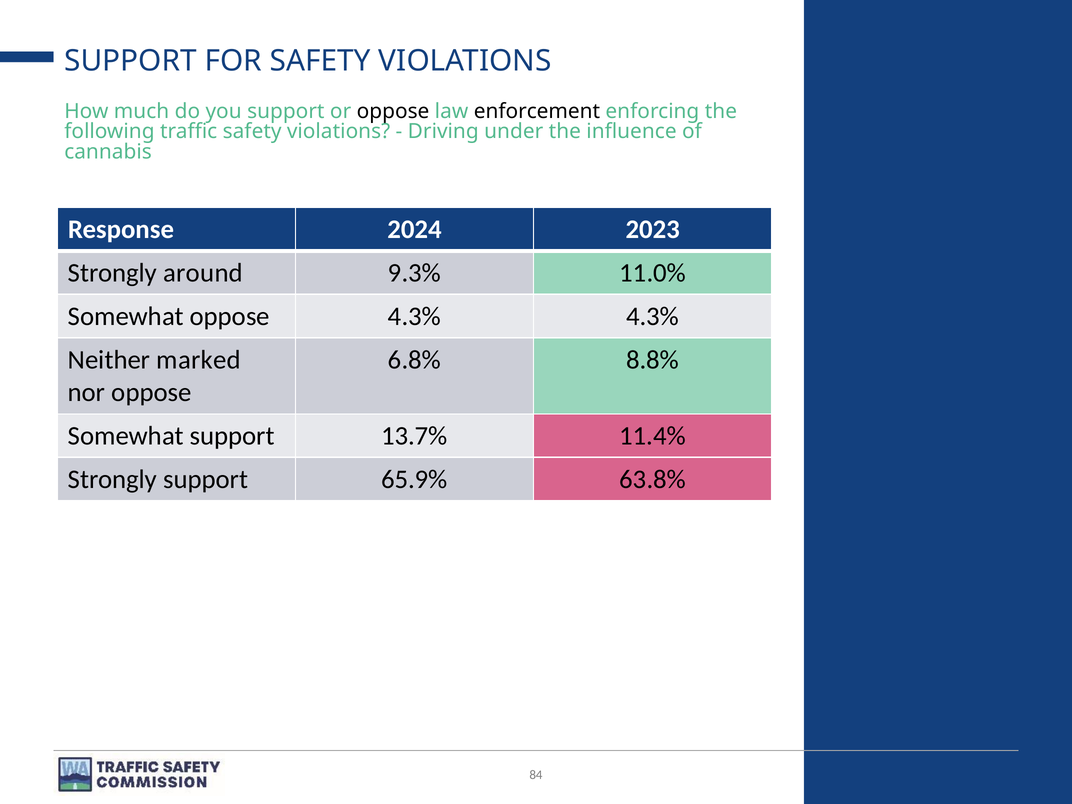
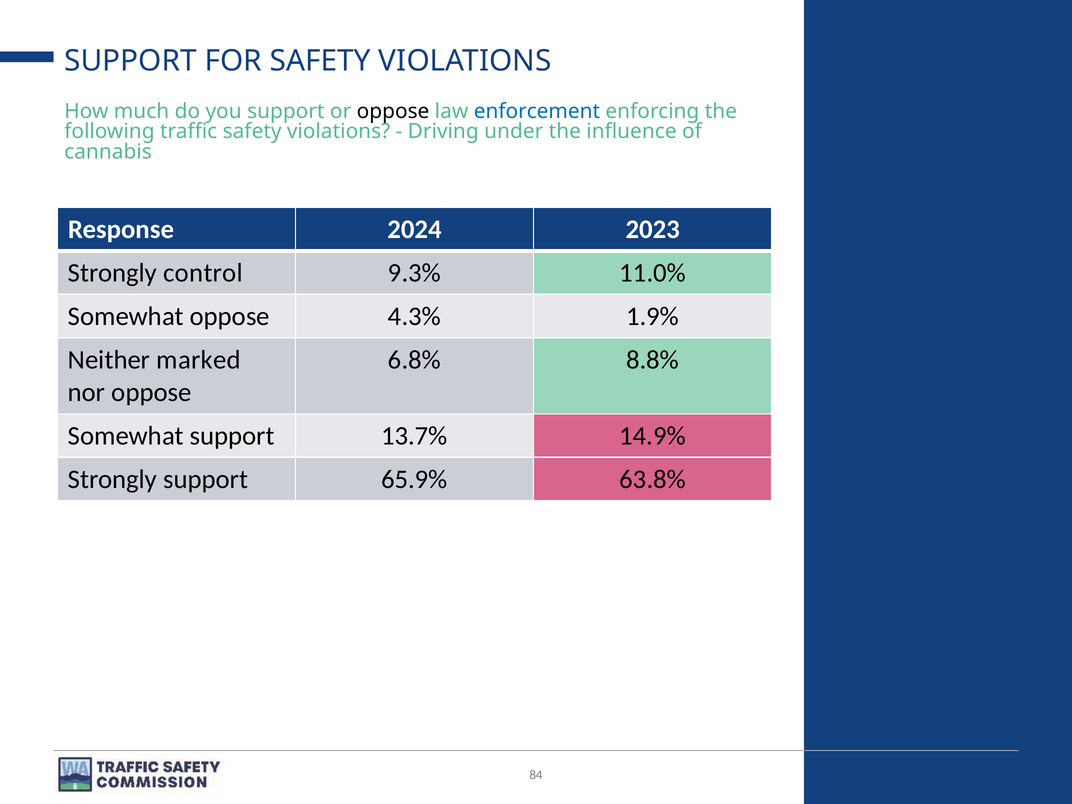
enforcement colour: black -> blue
around: around -> control
4.3% 4.3%: 4.3% -> 1.9%
11.4%: 11.4% -> 14.9%
